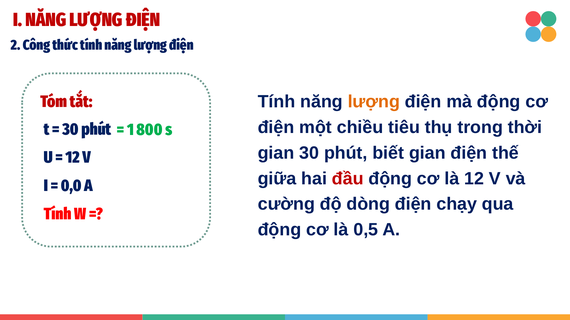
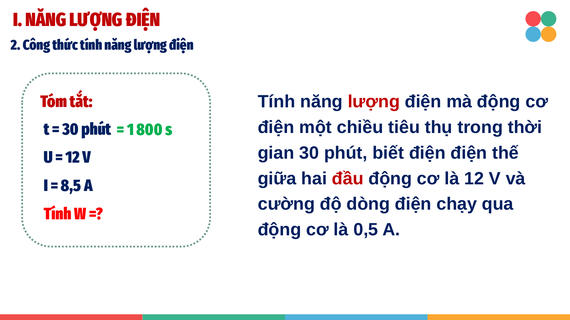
lượng at (374, 102) colour: orange -> red
biết gian: gian -> điện
0,0: 0,0 -> 8,5
